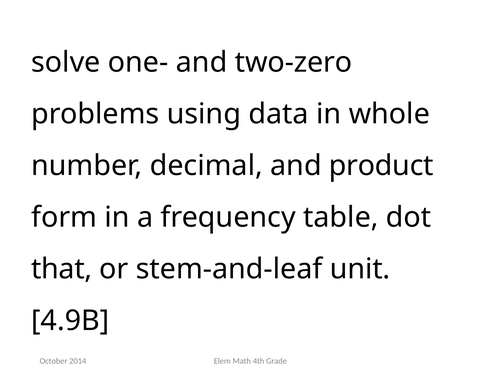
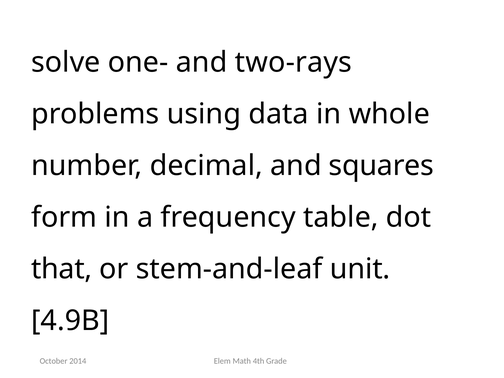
two-zero: two-zero -> two-rays
product: product -> squares
